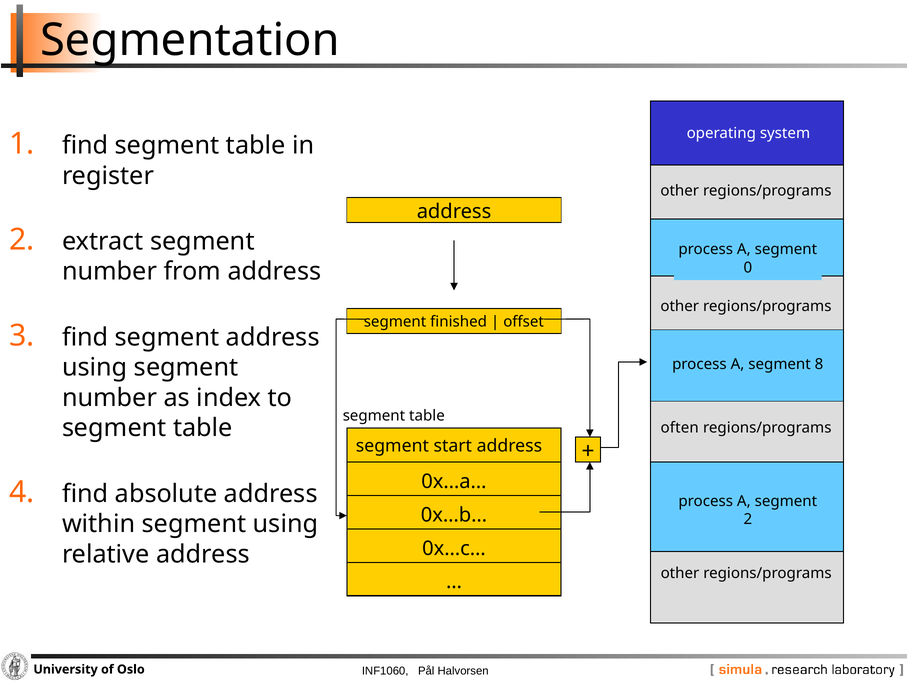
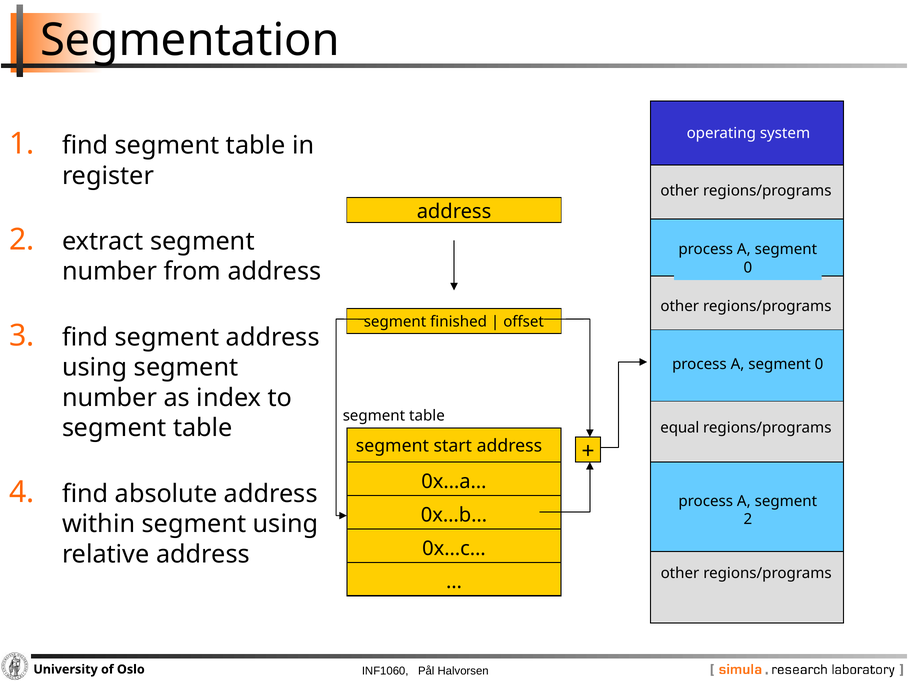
8 at (819, 364): 8 -> 0
often: often -> equal
